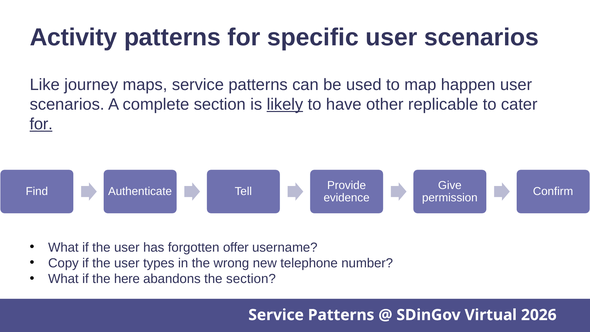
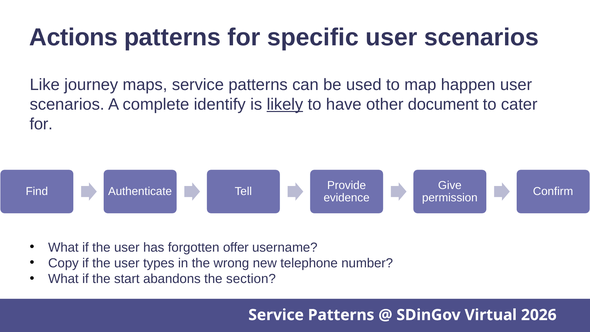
Activity: Activity -> Actions
complete section: section -> identify
replicable: replicable -> document
for at (41, 124) underline: present -> none
here: here -> start
